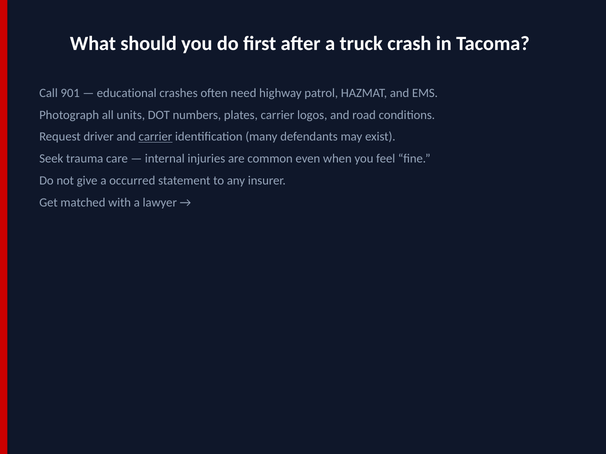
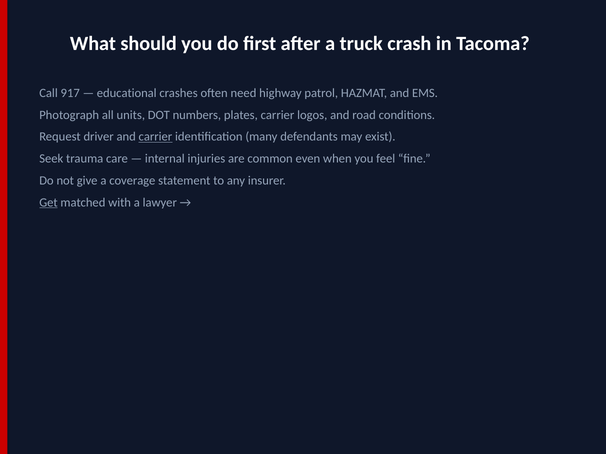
901: 901 -> 917
occurred: occurred -> coverage
Get underline: none -> present
